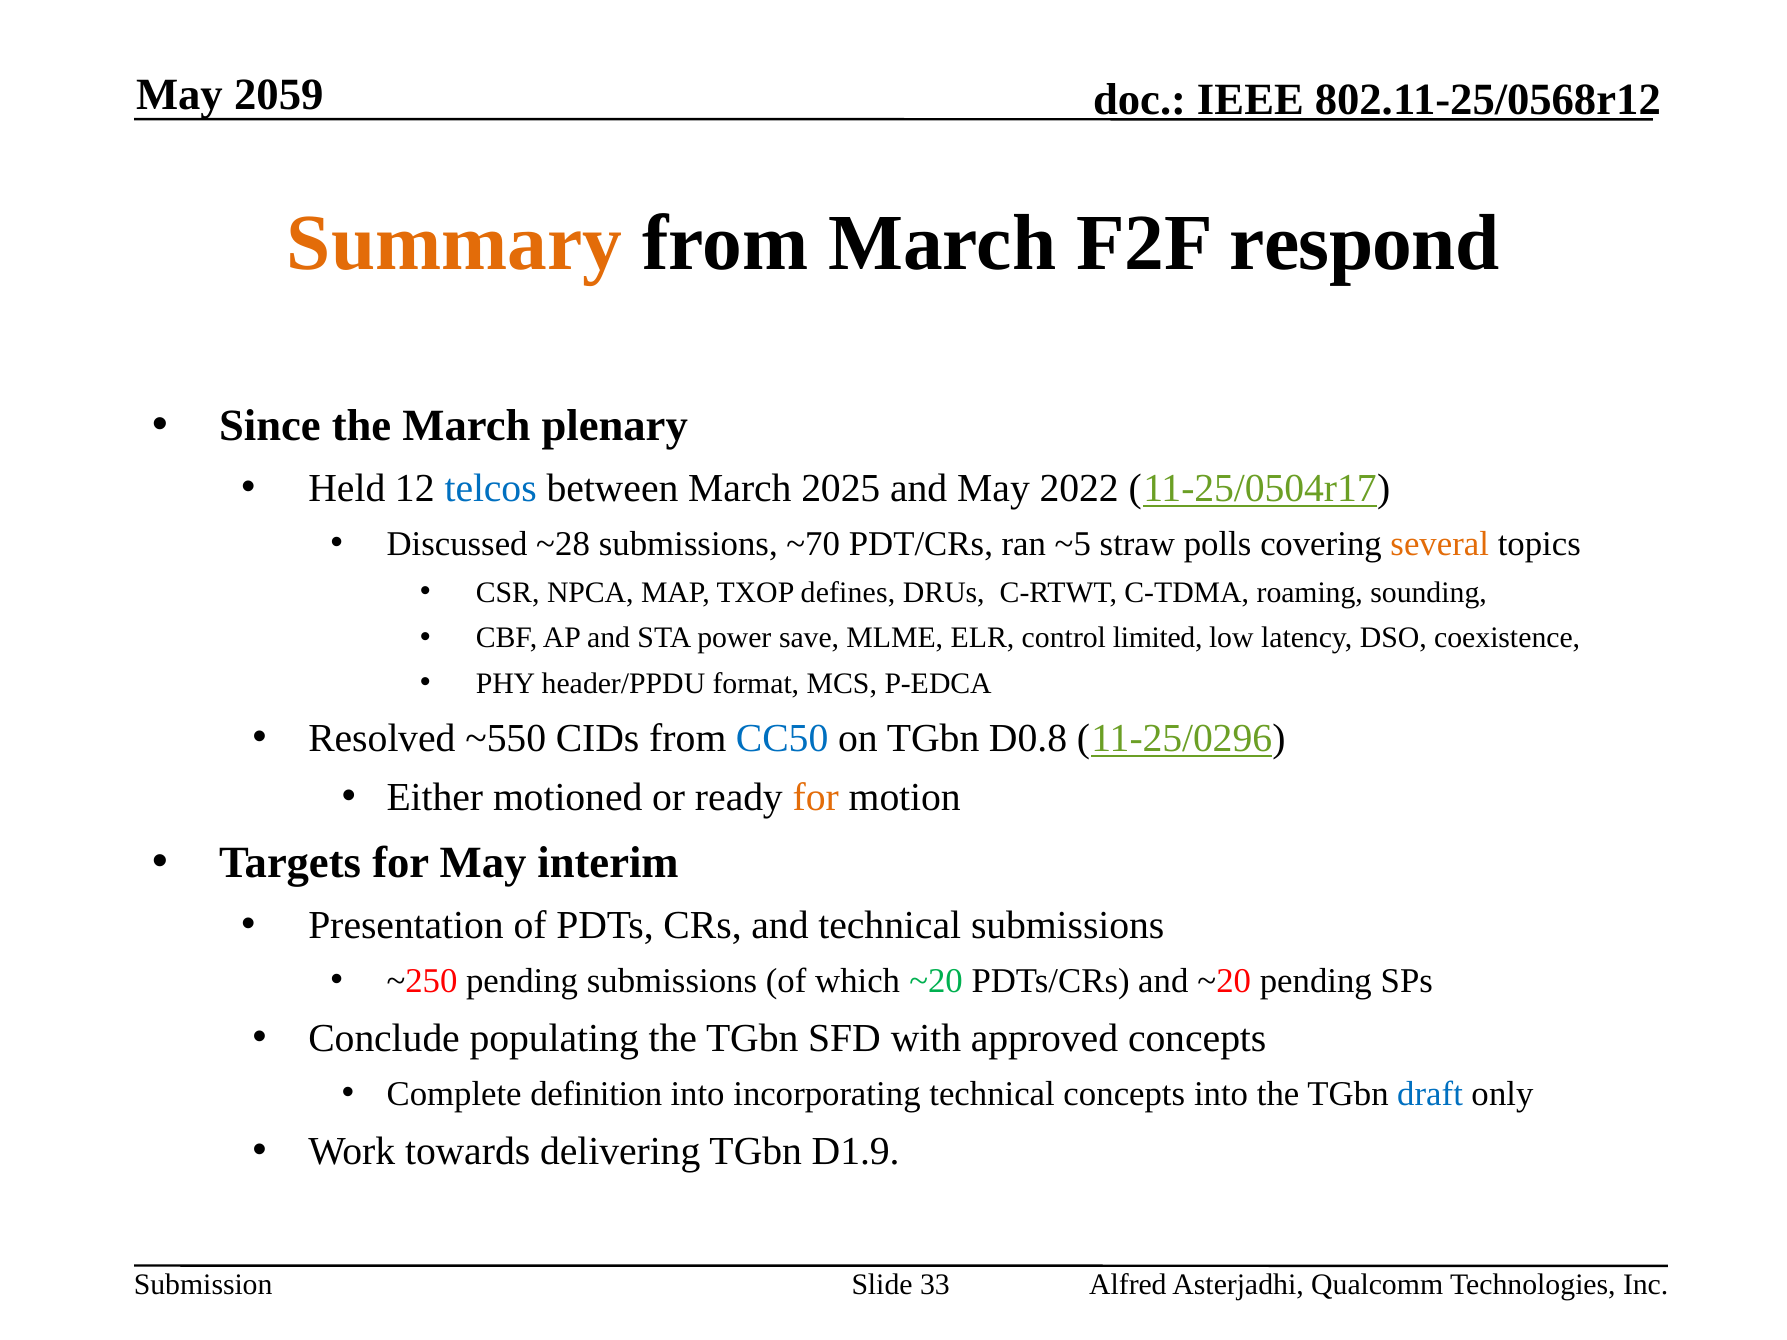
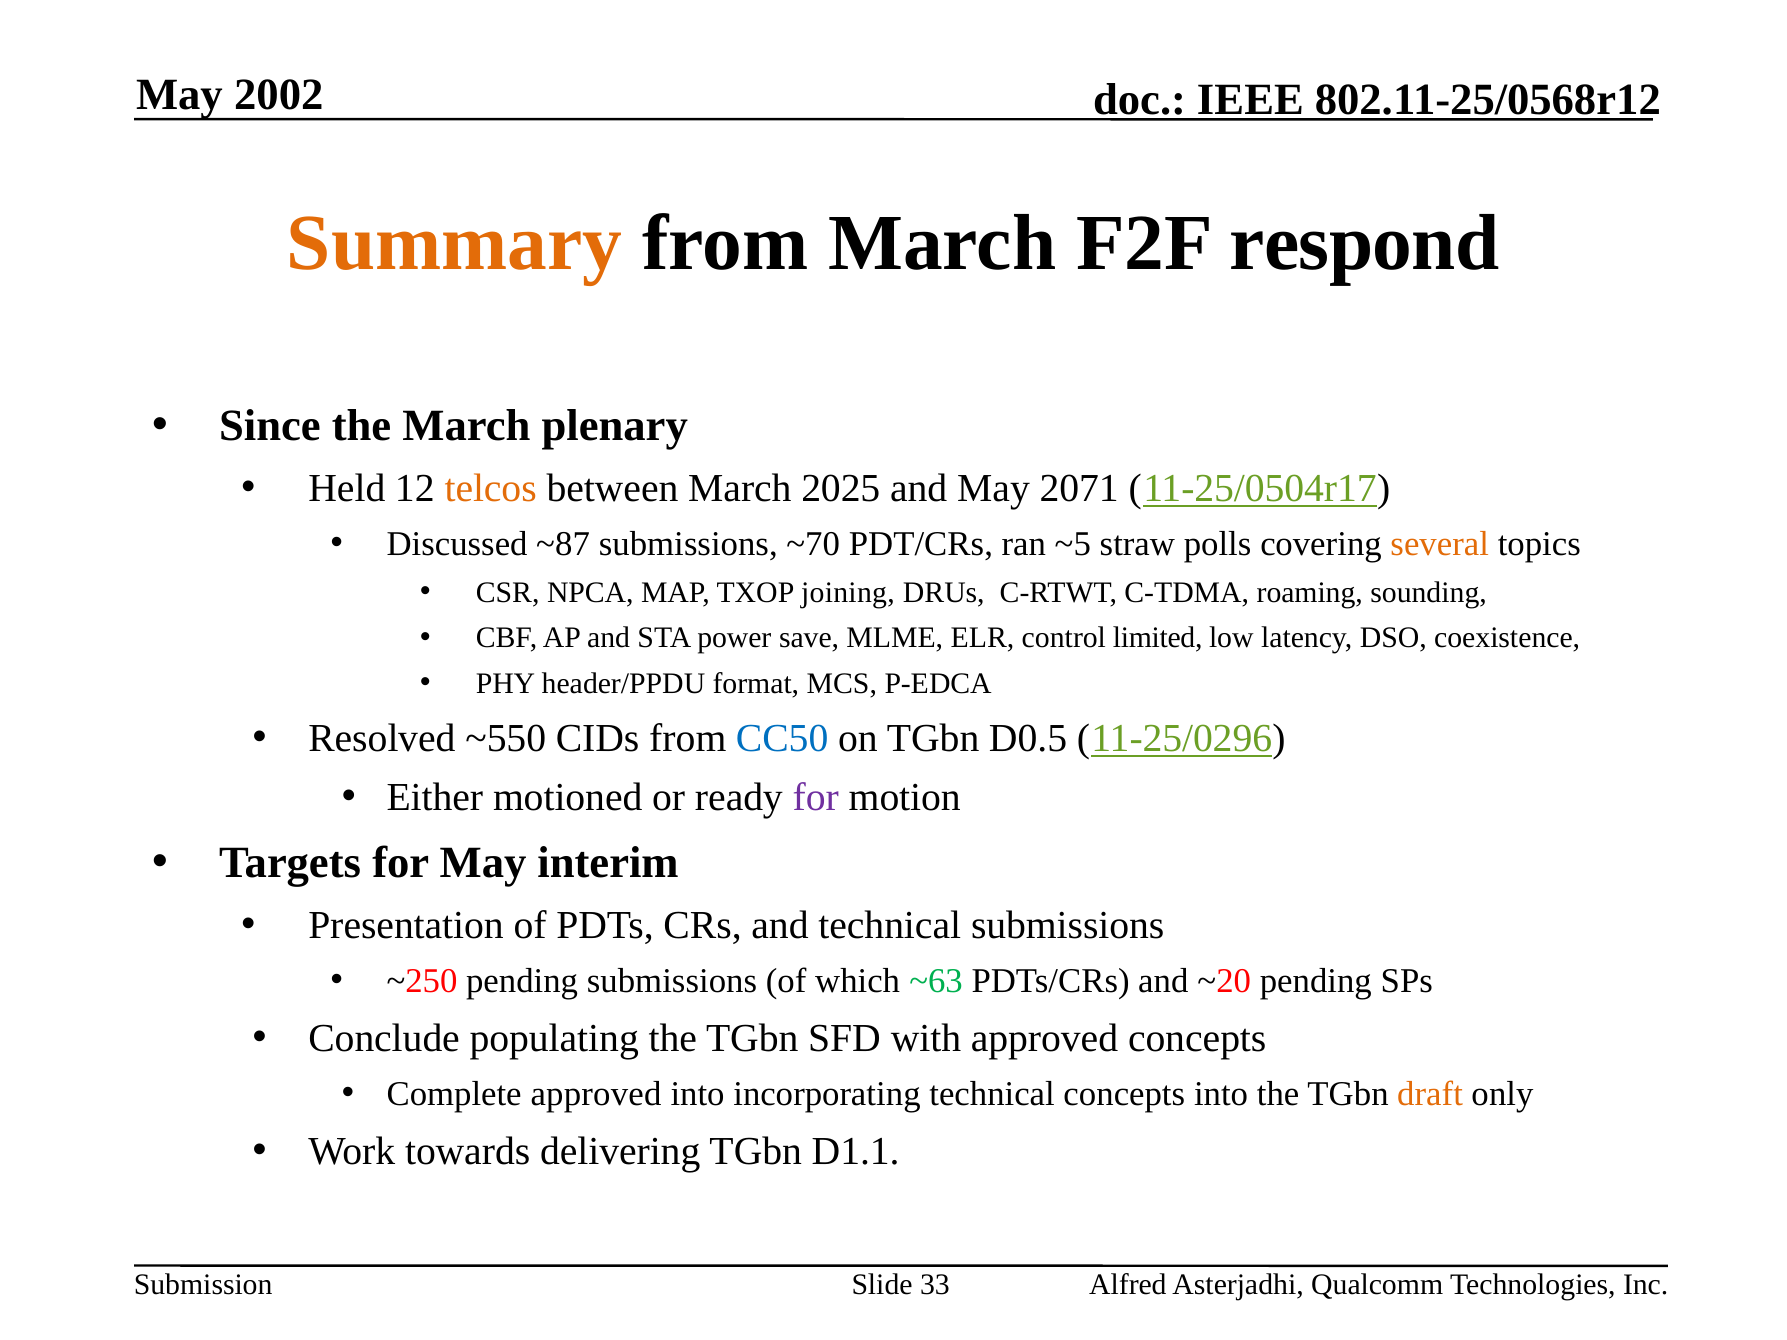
2059: 2059 -> 2002
telcos colour: blue -> orange
2022: 2022 -> 2071
~28: ~28 -> ~87
defines: defines -> joining
D0.8: D0.8 -> D0.5
for at (816, 797) colour: orange -> purple
which ~20: ~20 -> ~63
Complete definition: definition -> approved
draft colour: blue -> orange
D1.9: D1.9 -> D1.1
